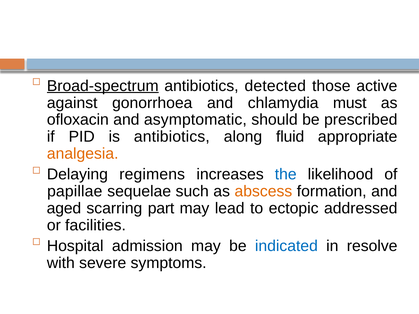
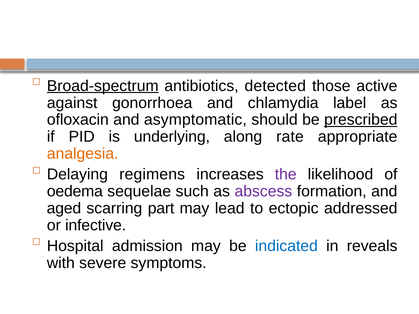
must: must -> label
prescribed underline: none -> present
is antibiotics: antibiotics -> underlying
fluid: fluid -> rate
the colour: blue -> purple
papillae: papillae -> oedema
abscess colour: orange -> purple
facilities: facilities -> infective
resolve: resolve -> reveals
